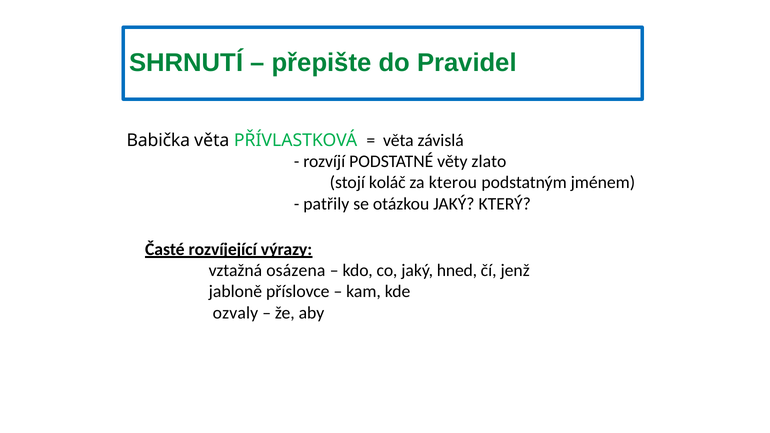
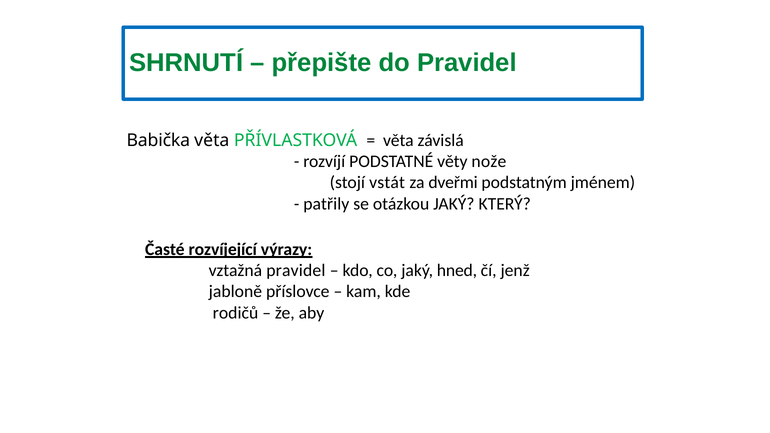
zlato: zlato -> nože
koláč: koláč -> vstát
kterou: kterou -> dveřmi
vztažná osázena: osázena -> pravidel
ozvaly: ozvaly -> rodičů
